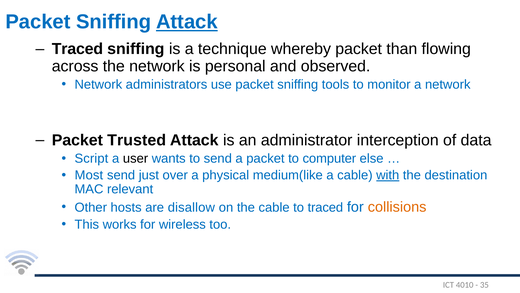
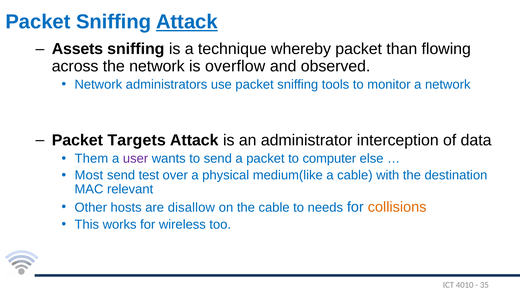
Traced at (77, 49): Traced -> Assets
personal: personal -> overflow
Trusted: Trusted -> Targets
Script: Script -> Them
user colour: black -> purple
just: just -> test
with underline: present -> none
to traced: traced -> needs
